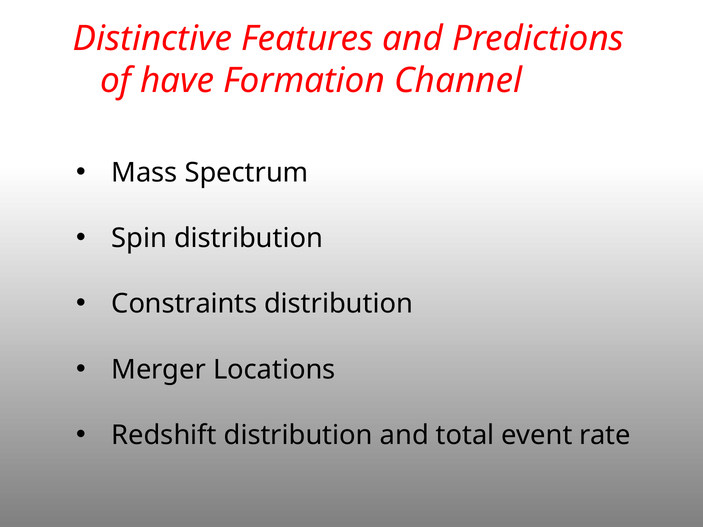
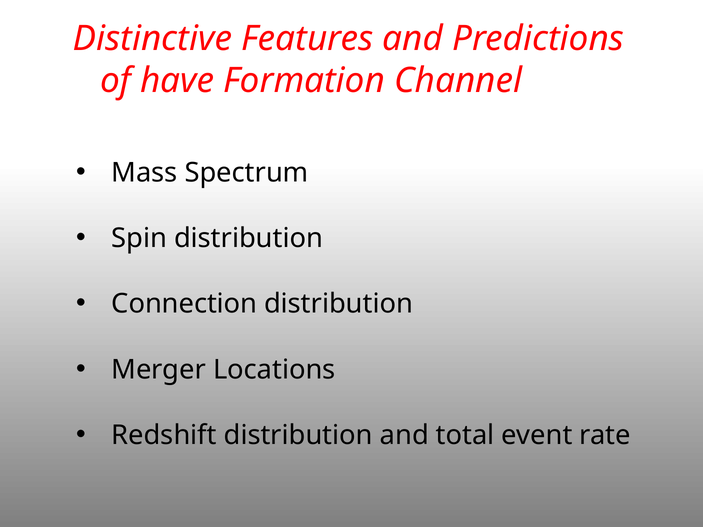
Constraints: Constraints -> Connection
